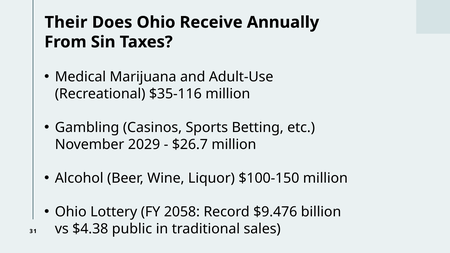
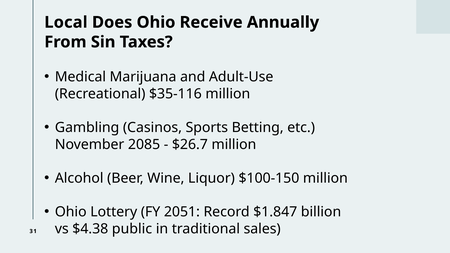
Their: Their -> Local
2029: 2029 -> 2085
2058: 2058 -> 2051
$9.476: $9.476 -> $1.847
